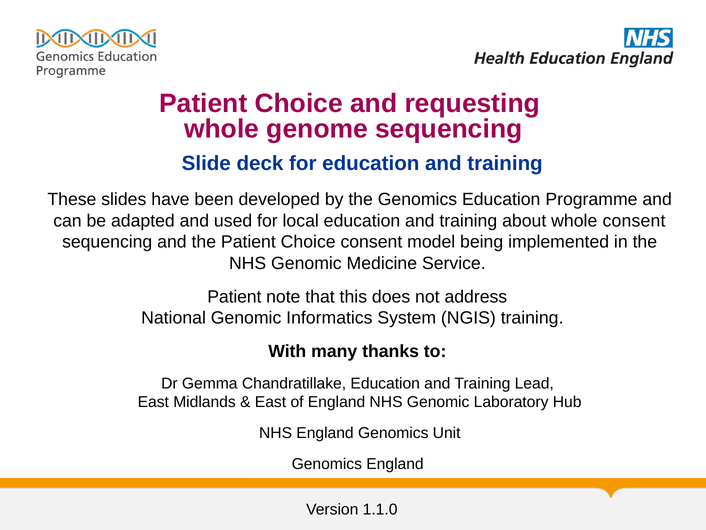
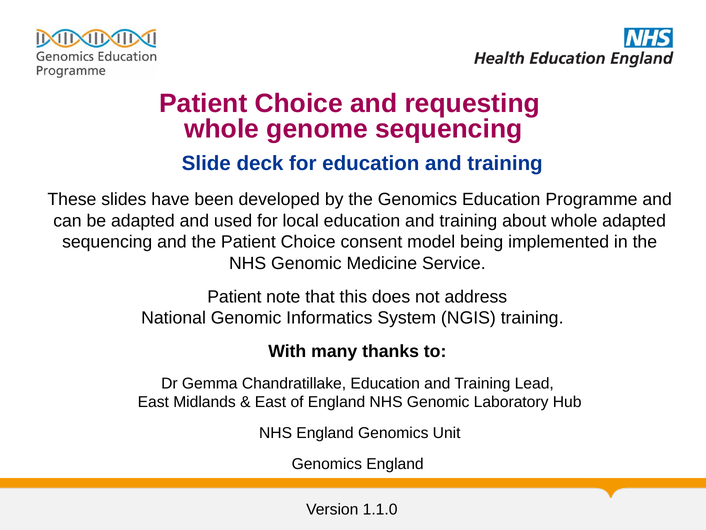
whole consent: consent -> adapted
